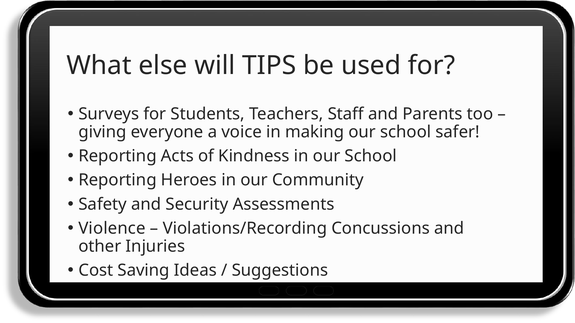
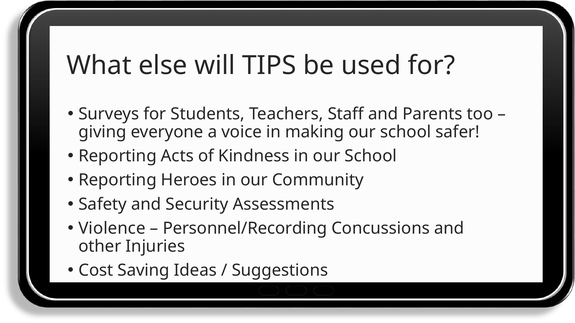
Violations/Recording: Violations/Recording -> Personnel/Recording
